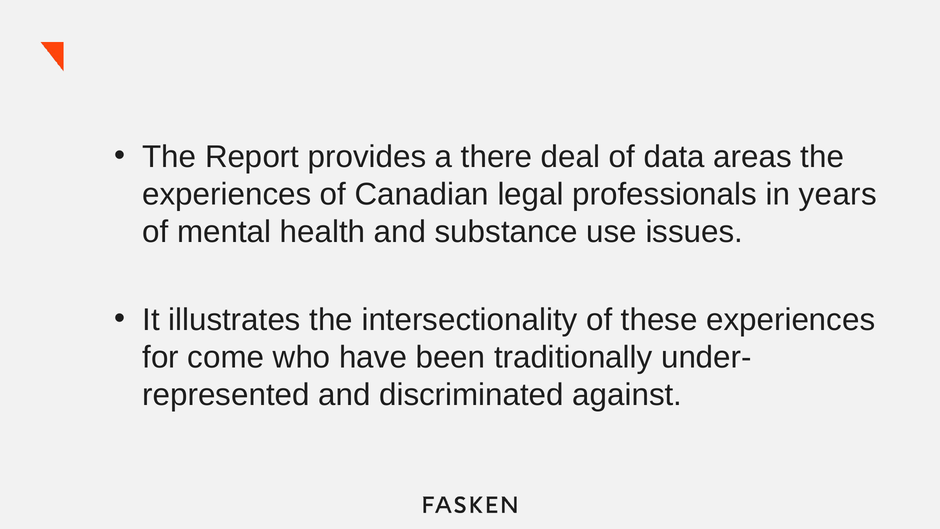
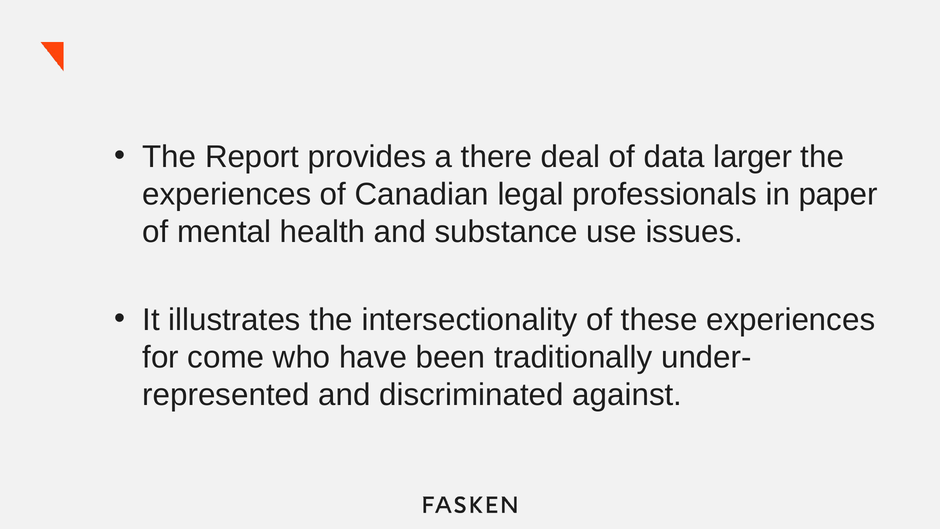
areas: areas -> larger
years: years -> paper
